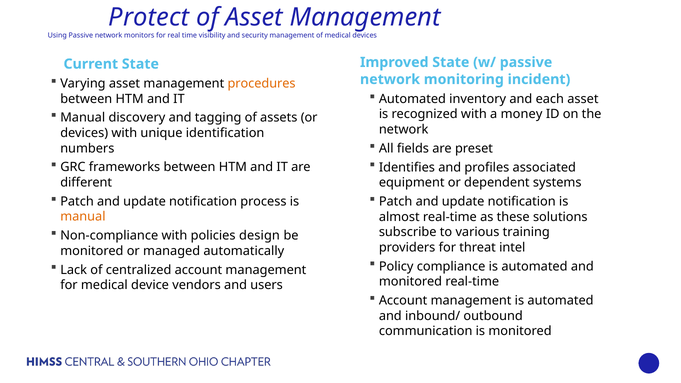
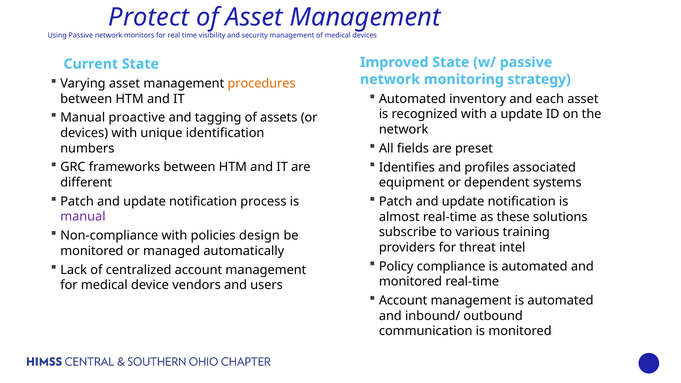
incident: incident -> strategy
a money: money -> update
discovery: discovery -> proactive
manual at (83, 217) colour: orange -> purple
